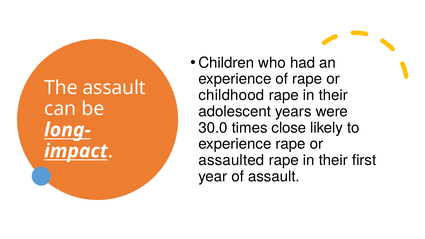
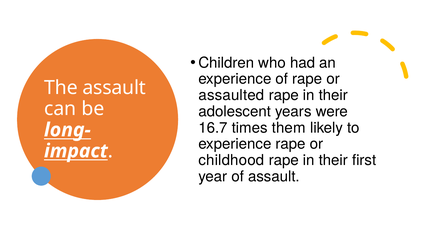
childhood: childhood -> assaulted
30.0: 30.0 -> 16.7
close: close -> them
assaulted: assaulted -> childhood
